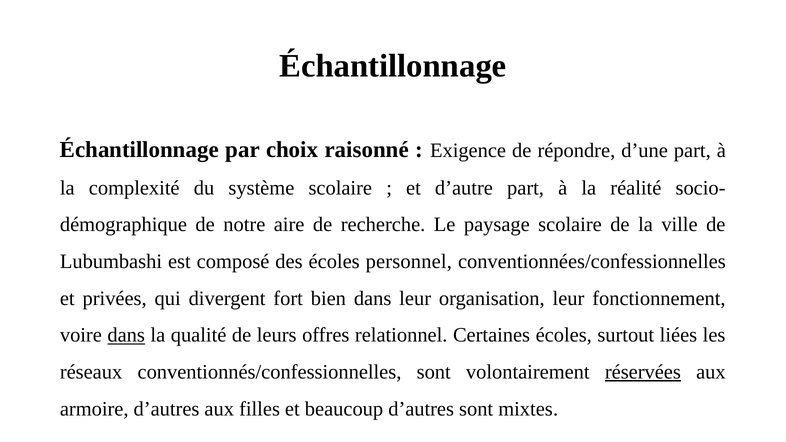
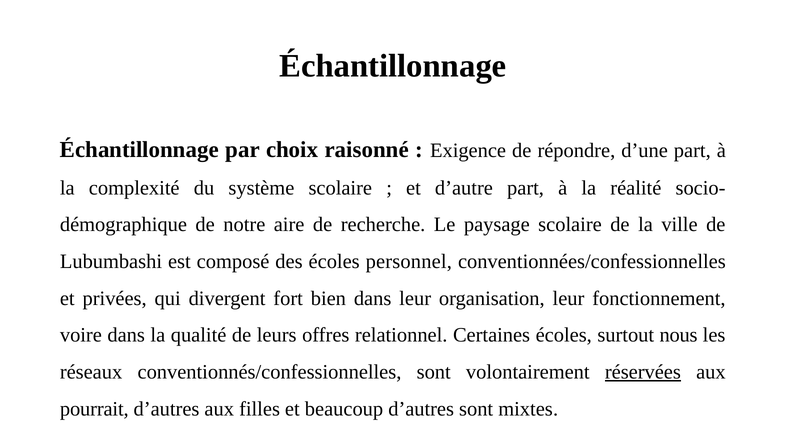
dans at (126, 335) underline: present -> none
liées: liées -> nous
armoire: armoire -> pourrait
